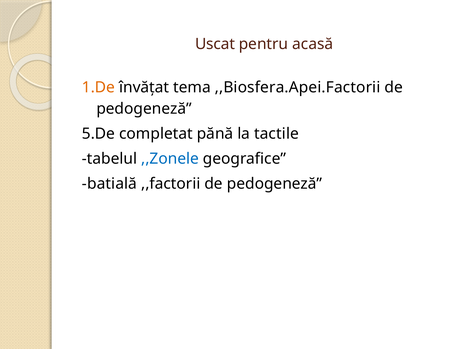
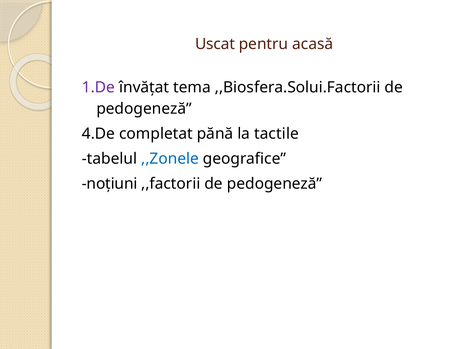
1.De colour: orange -> purple
,,Biosfera.Apei.Factorii: ,,Biosfera.Apei.Factorii -> ,,Biosfera.Solui.Factorii
5.De: 5.De -> 4.De
batială: batială -> noțiuni
